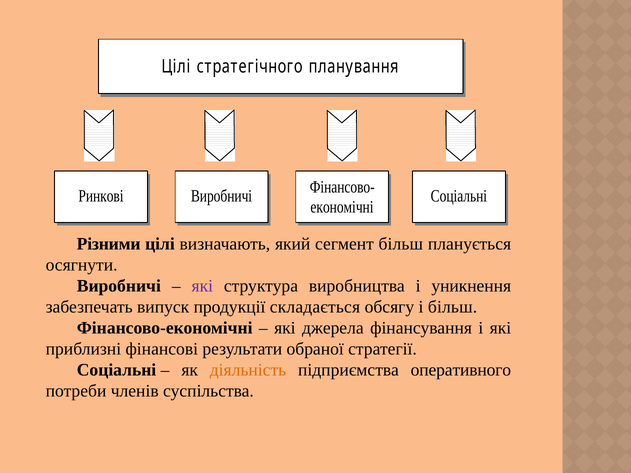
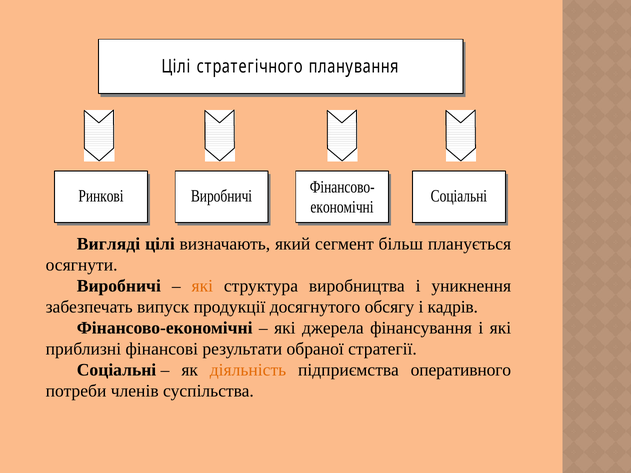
Різними: Різними -> Вигляді
які at (202, 286) colour: purple -> orange
складається: складається -> досягнутого
і більш: більш -> кадрів
